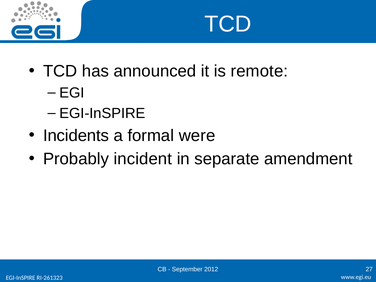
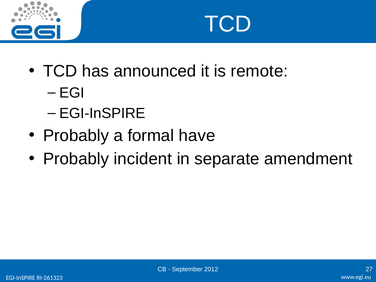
Incidents at (76, 136): Incidents -> Probably
were: were -> have
